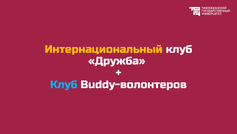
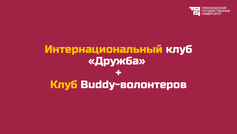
Клуб at (64, 84) colour: light blue -> yellow
